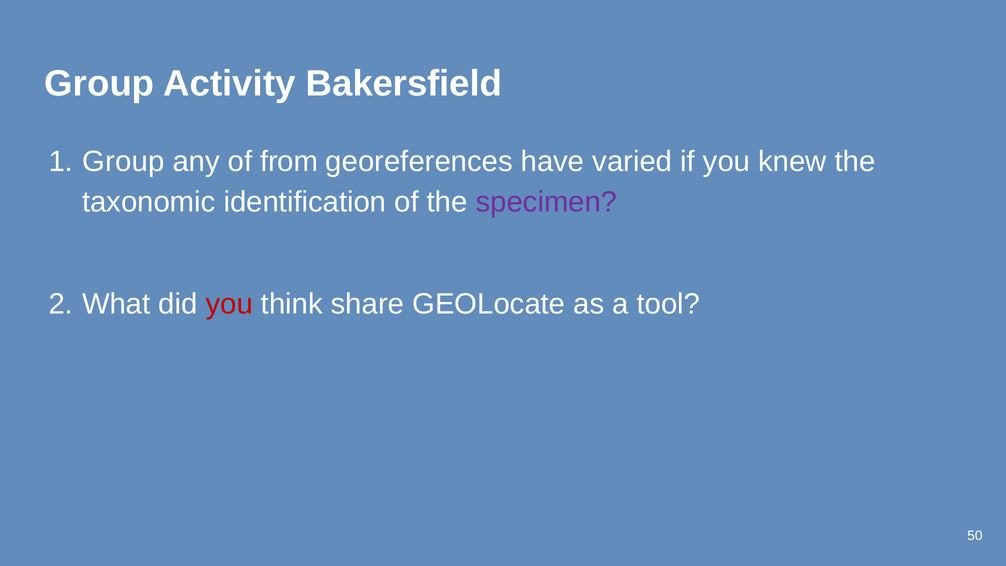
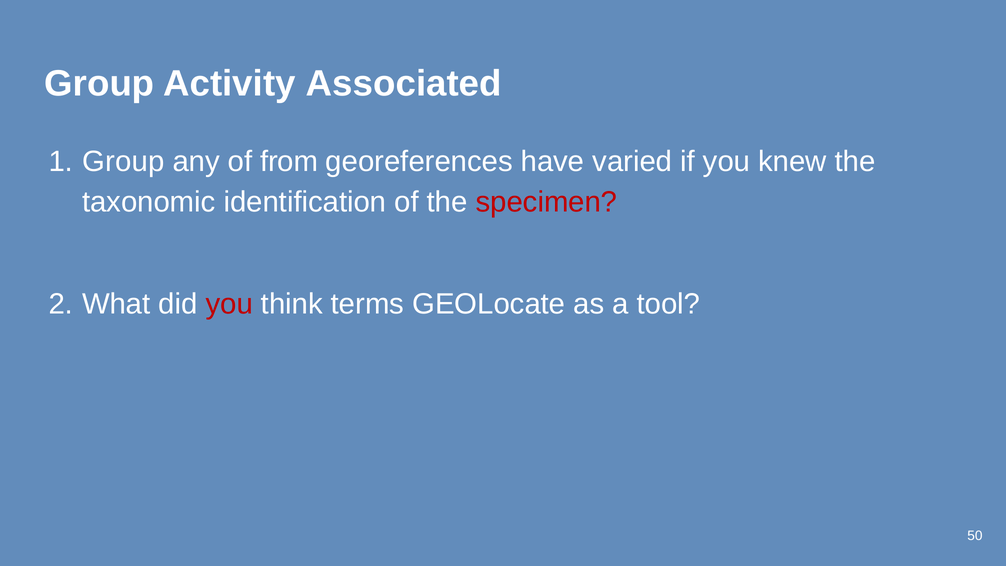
Bakersfield: Bakersfield -> Associated
specimen colour: purple -> red
share: share -> terms
